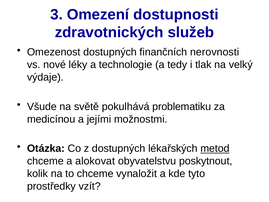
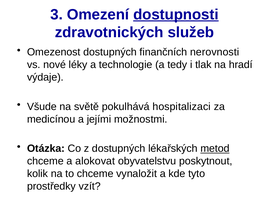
dostupnosti underline: none -> present
velký: velký -> hradí
problematiku: problematiku -> hospitalizaci
